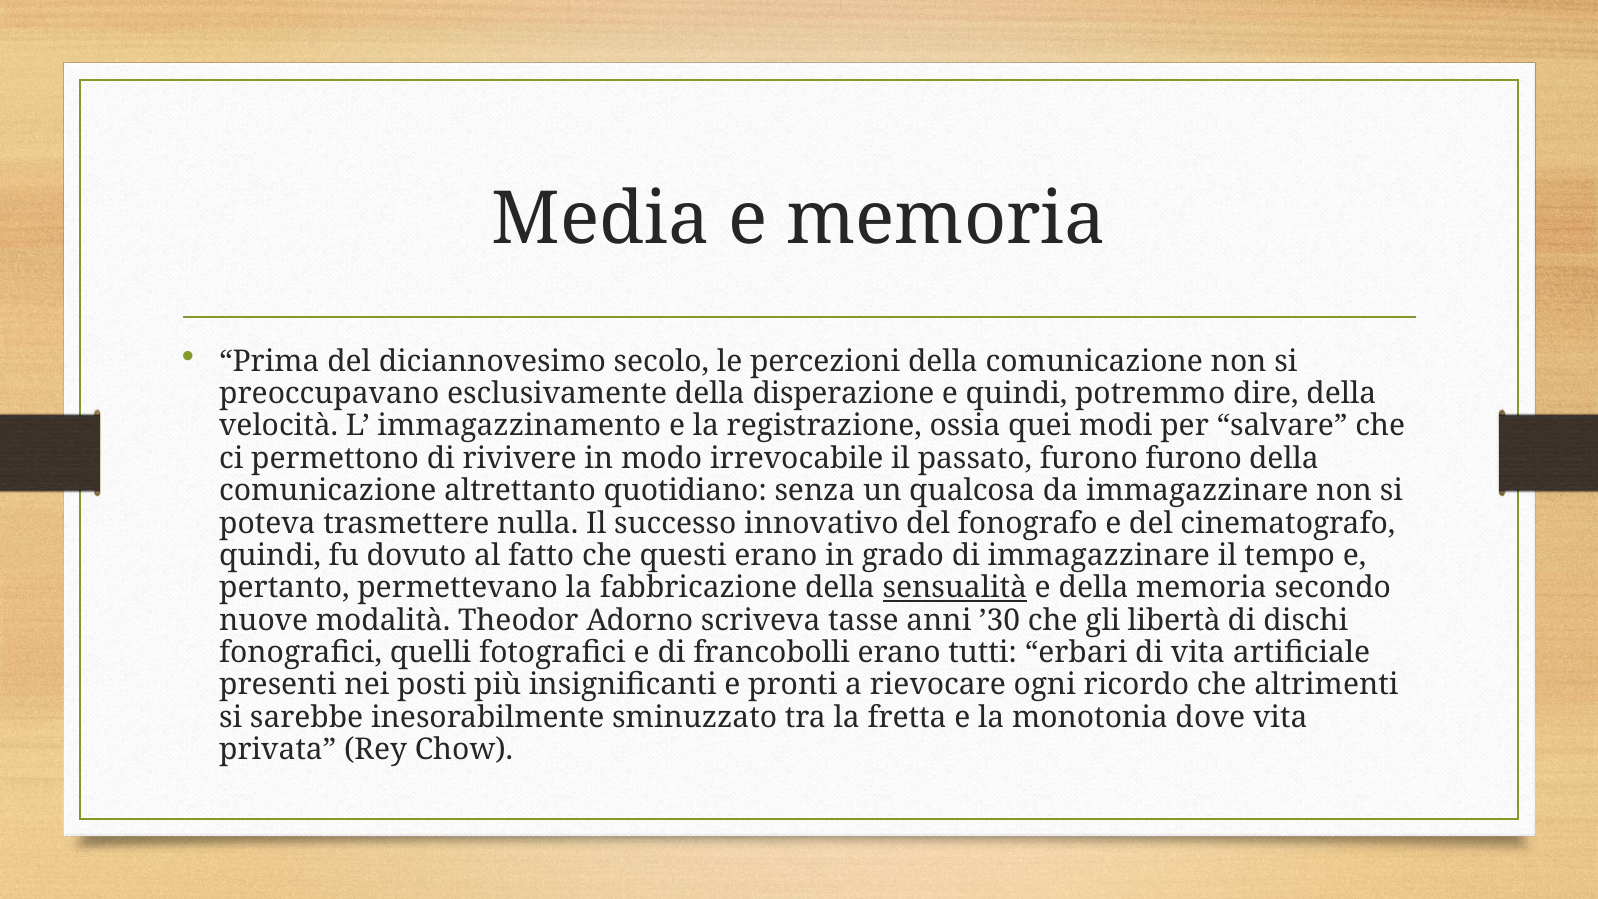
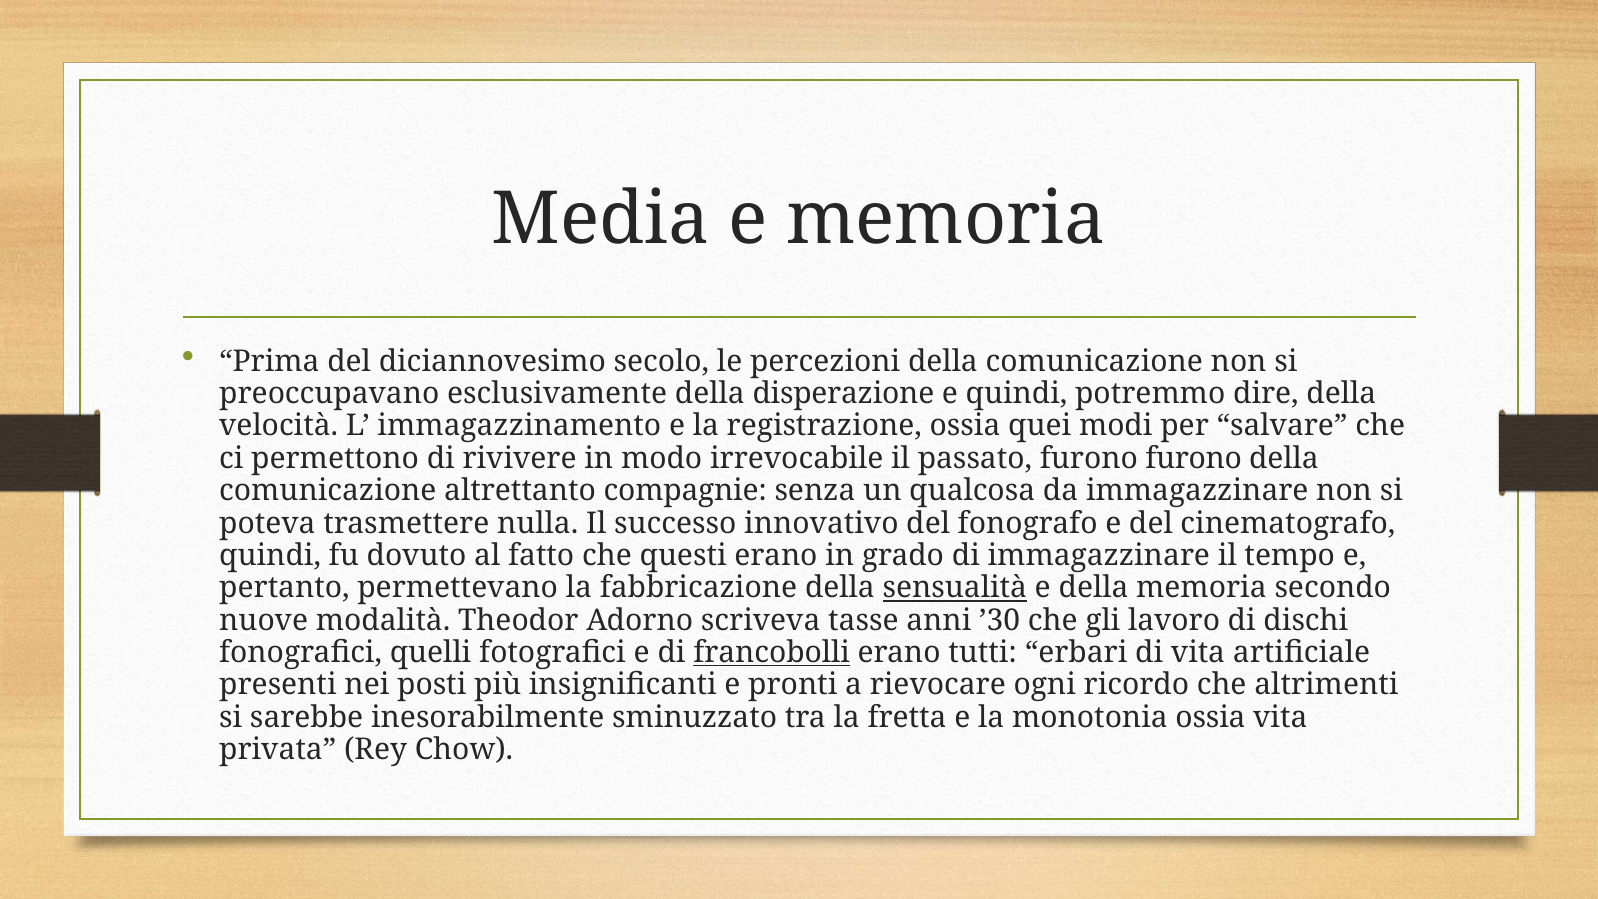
quotidiano: quotidiano -> compagnie
libertà: libertà -> lavoro
francobolli underline: none -> present
monotonia dove: dove -> ossia
